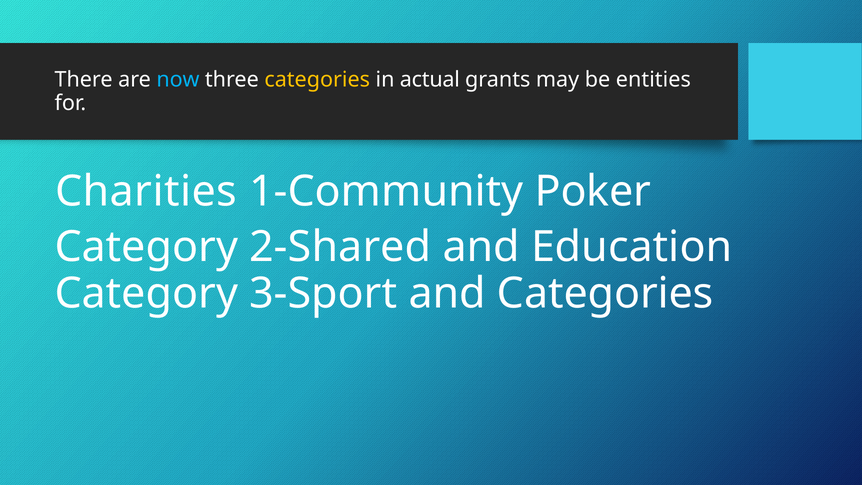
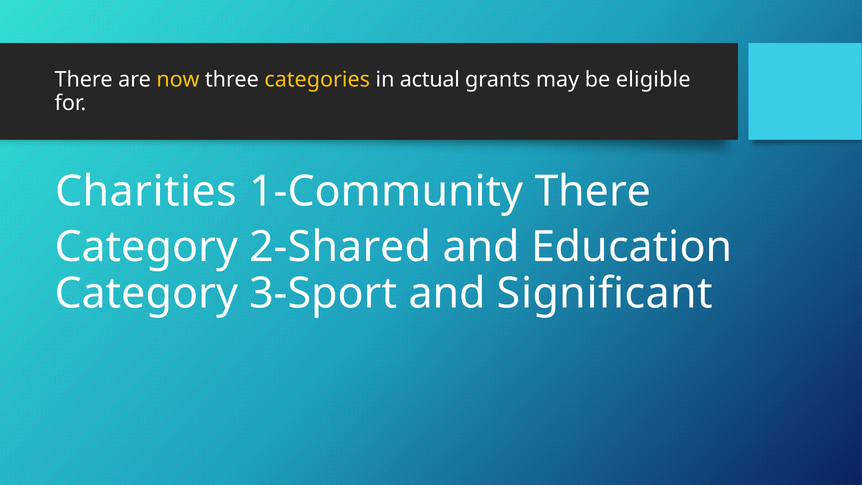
now colour: light blue -> yellow
entities: entities -> eligible
1-Community Poker: Poker -> There
and Categories: Categories -> Significant
